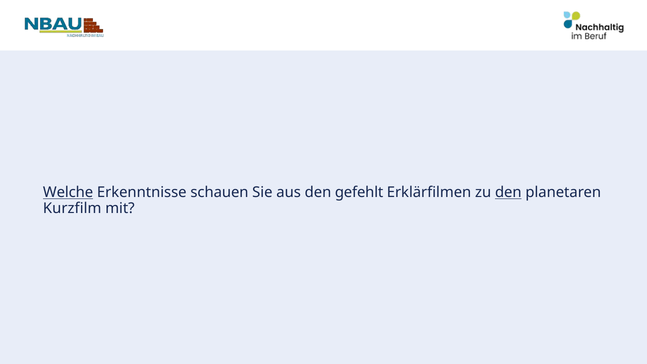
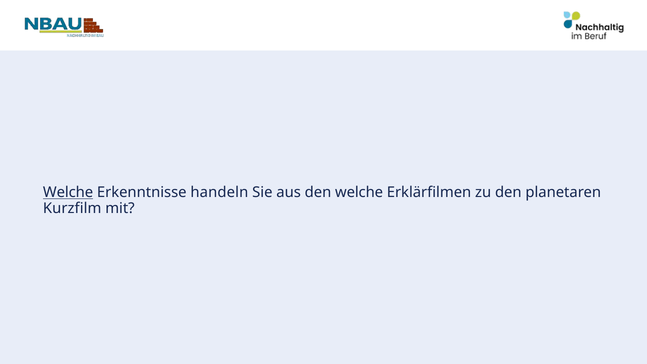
schauen: schauen -> handeln
den gefehlt: gefehlt -> welche
den at (508, 192) underline: present -> none
